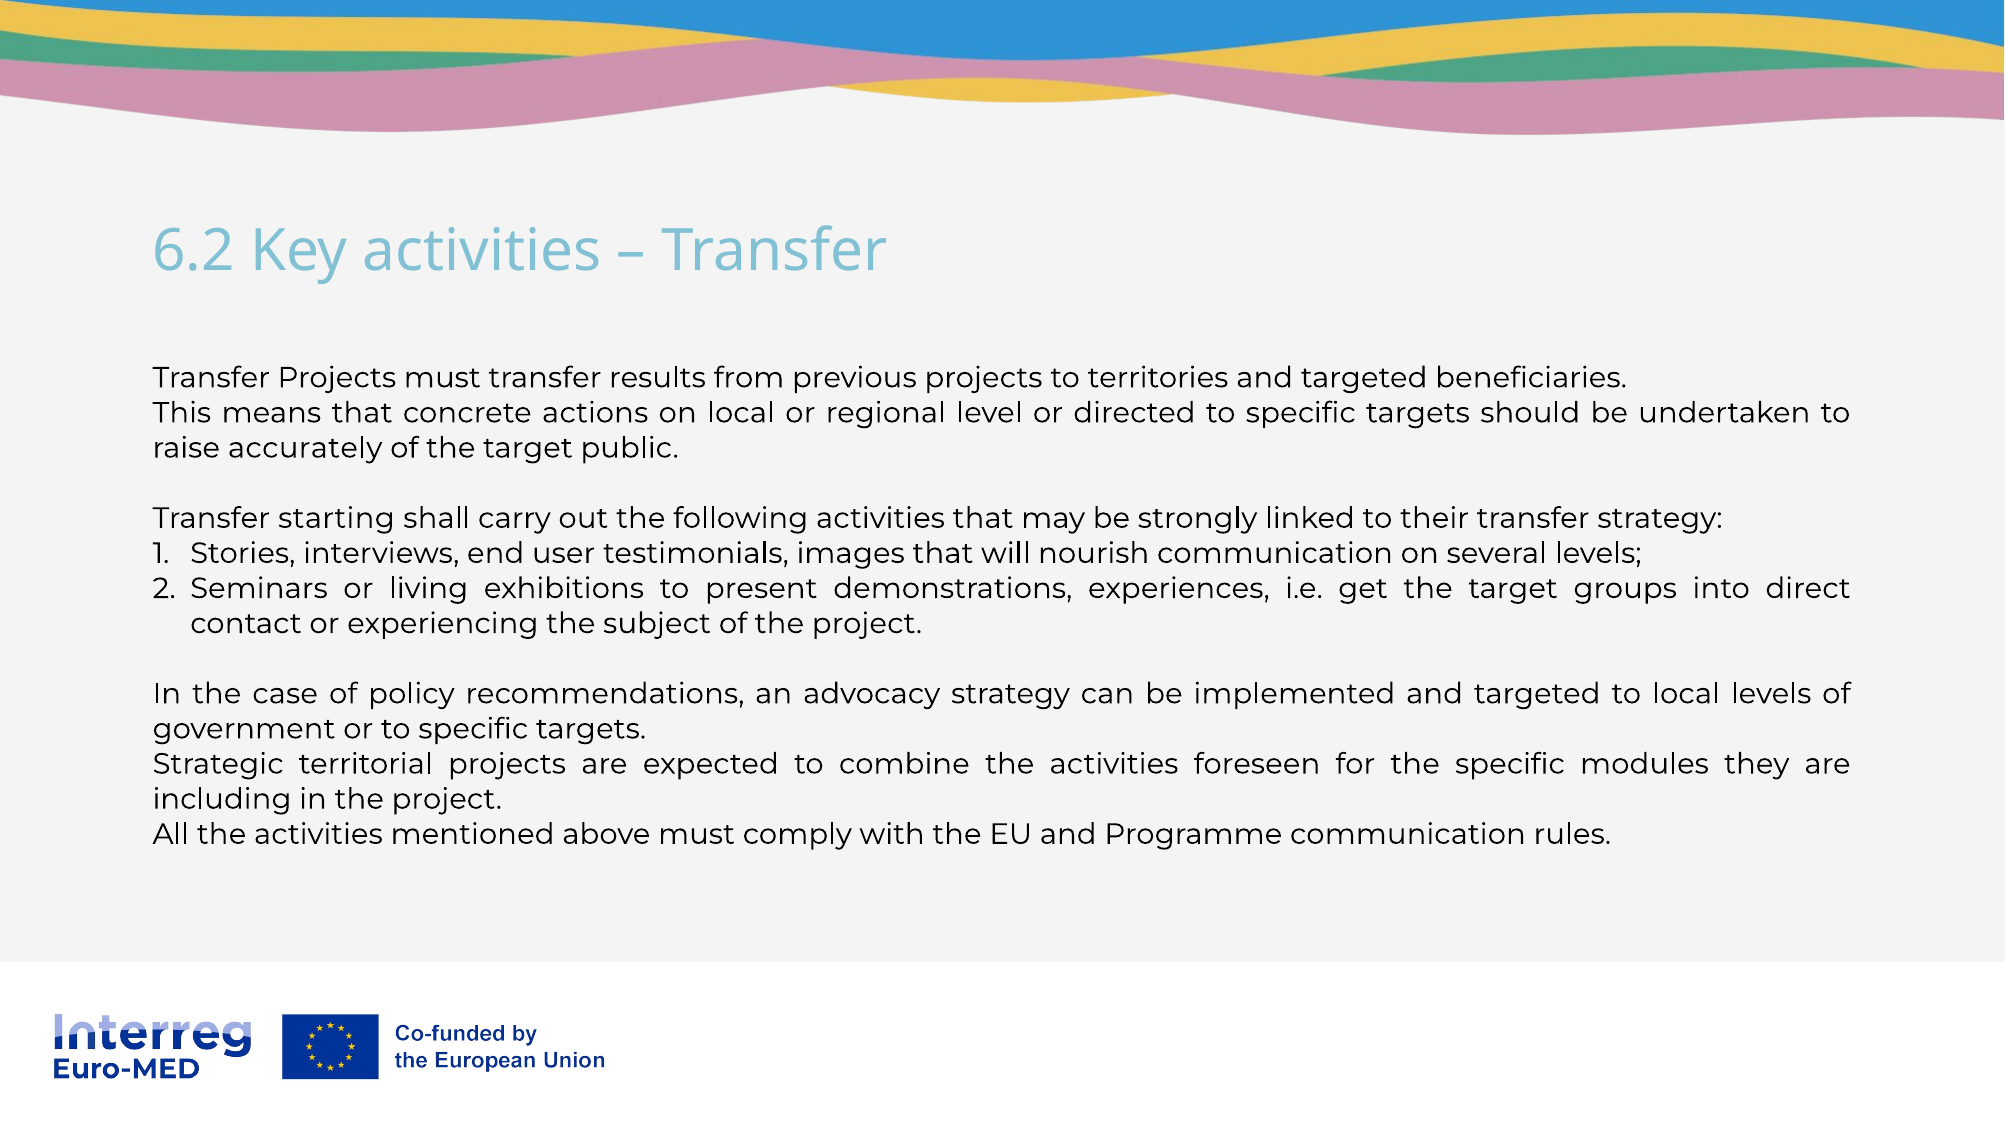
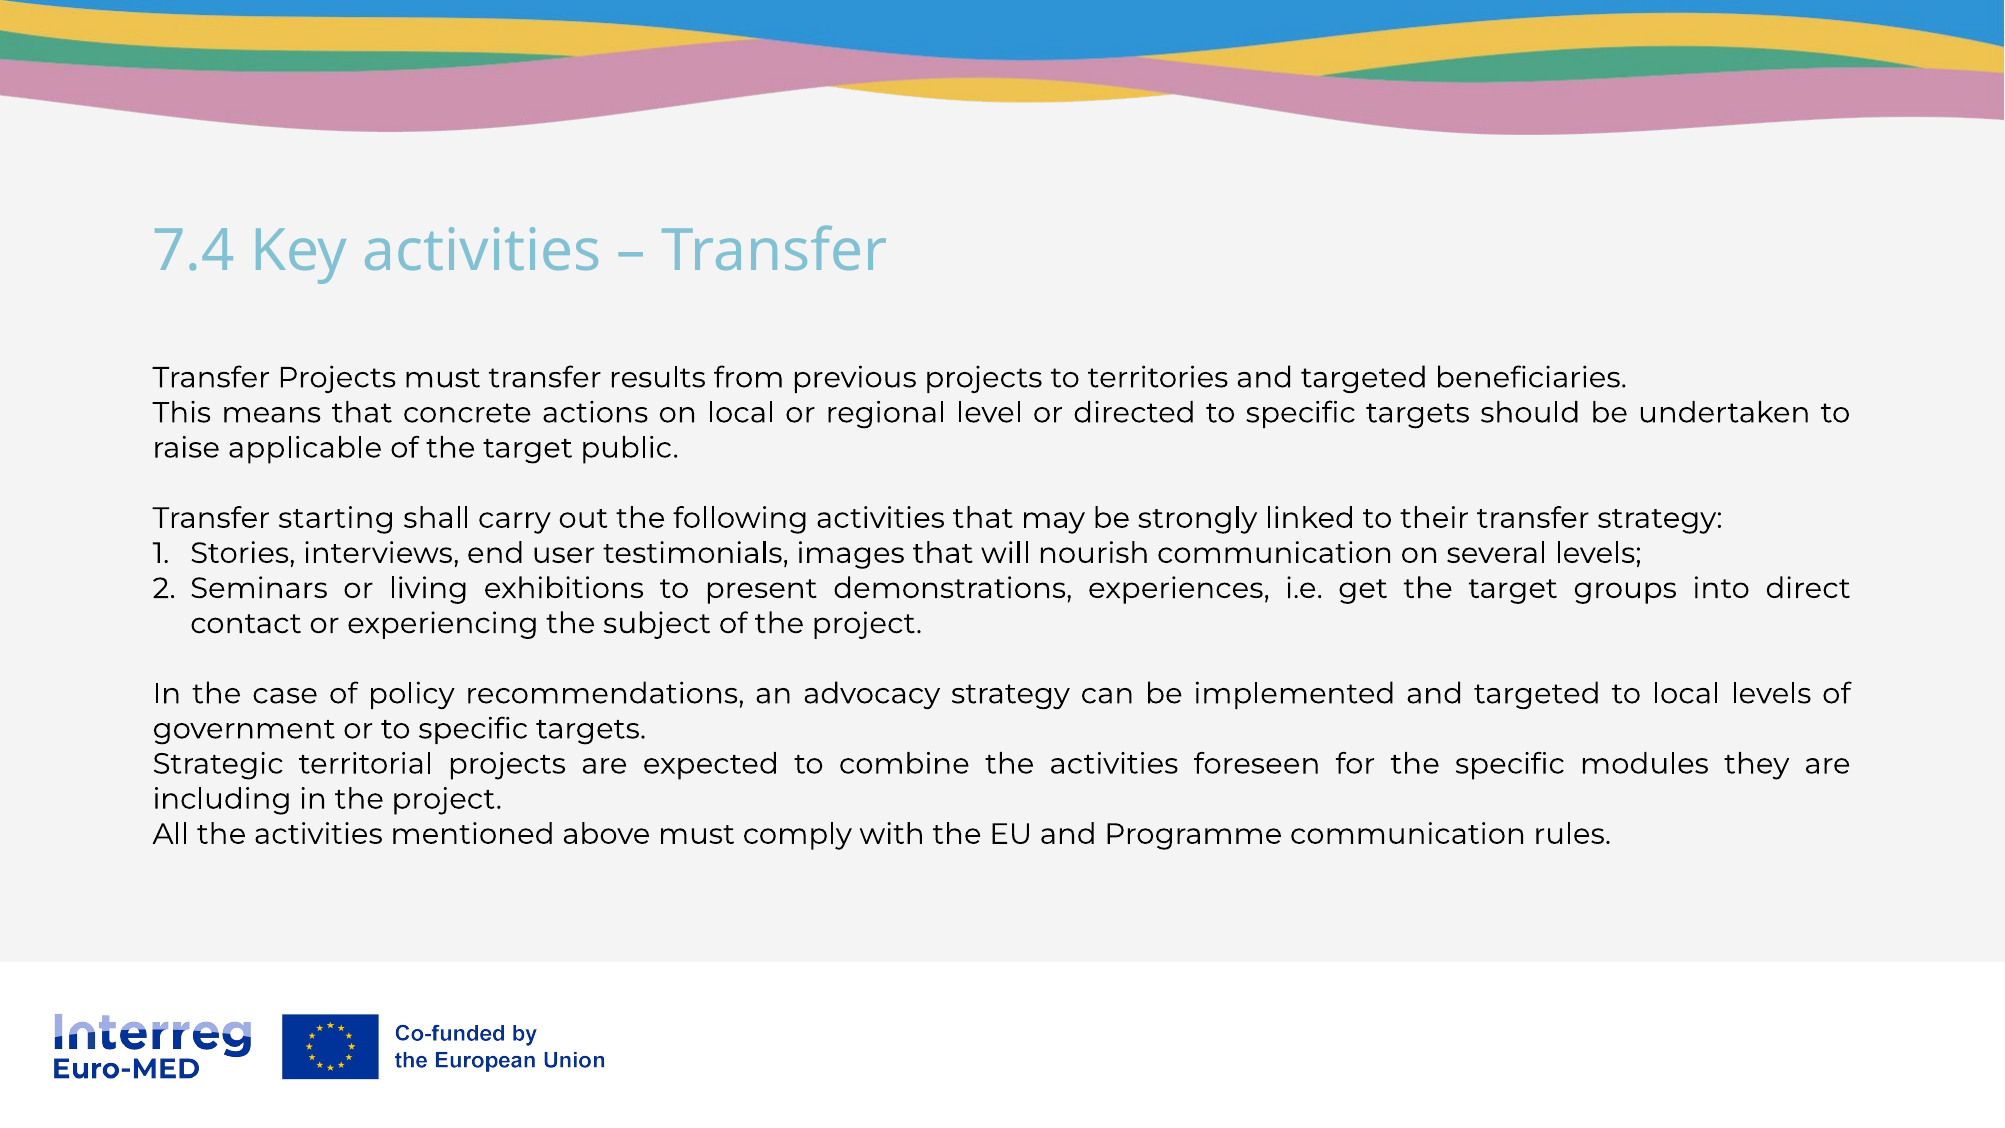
6.2: 6.2 -> 7.4
accurately: accurately -> applicable
